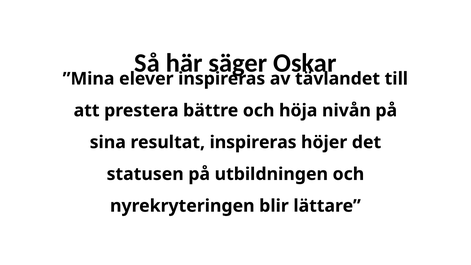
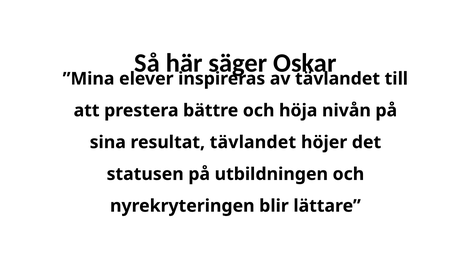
resultat inspireras: inspireras -> tävlandet
